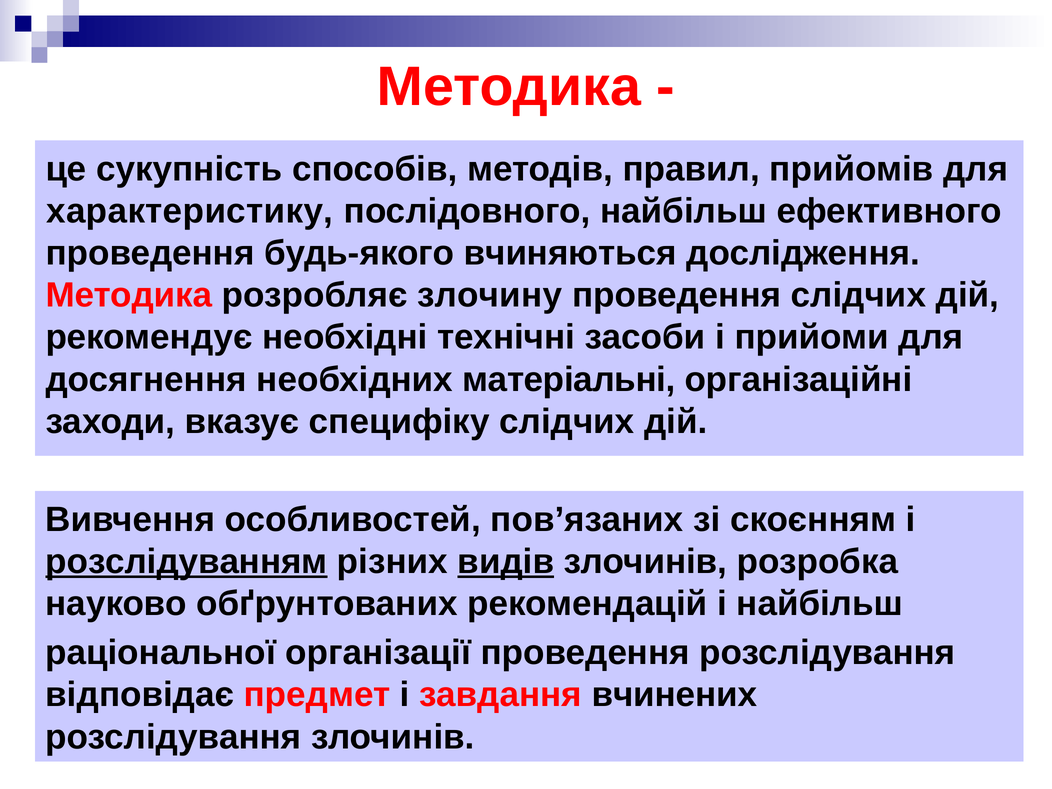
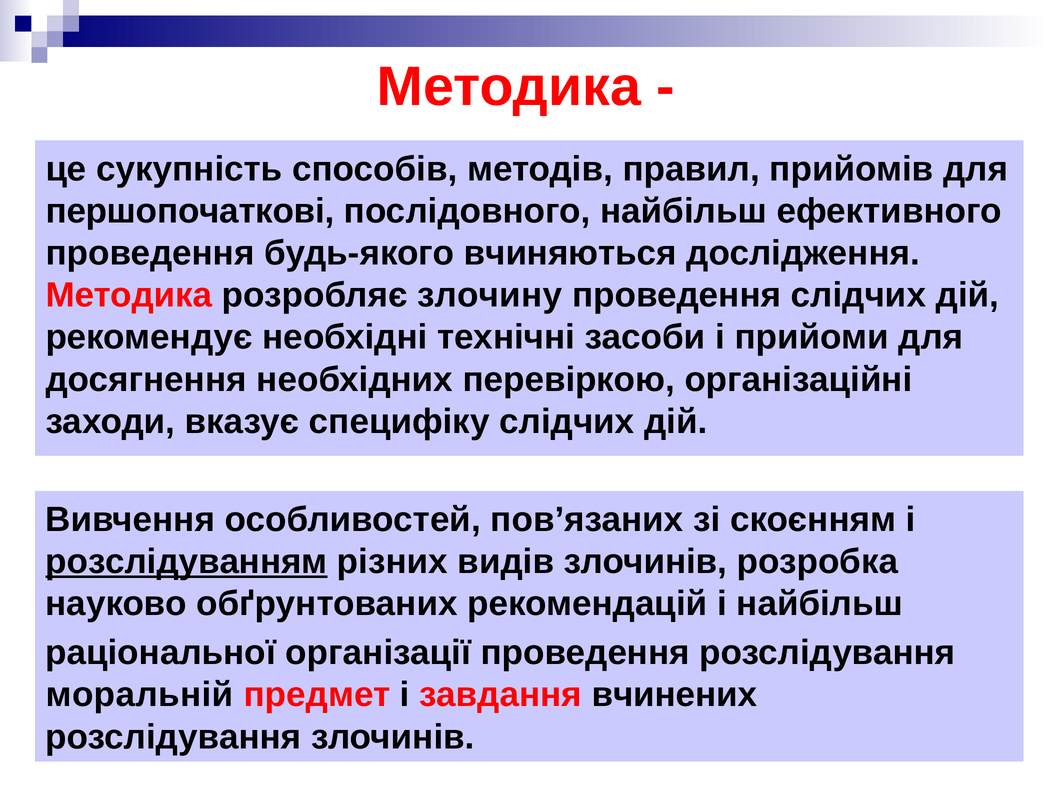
характеристику: характеристику -> першопочаткові
матеріальні: матеріальні -> перевіркою
видів underline: present -> none
відповідає: відповідає -> моральній
